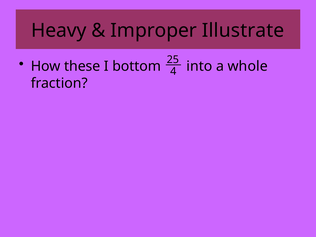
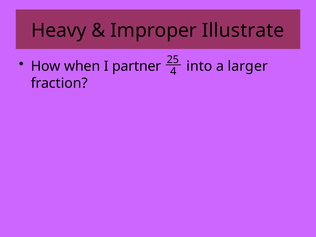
these: these -> when
bottom: bottom -> partner
whole: whole -> larger
